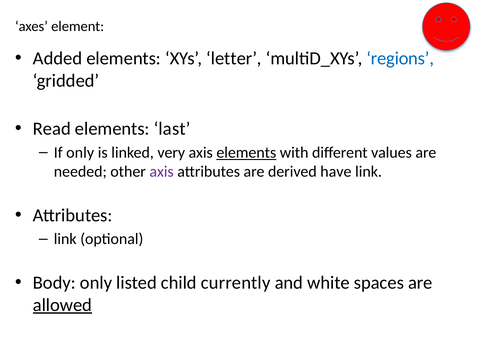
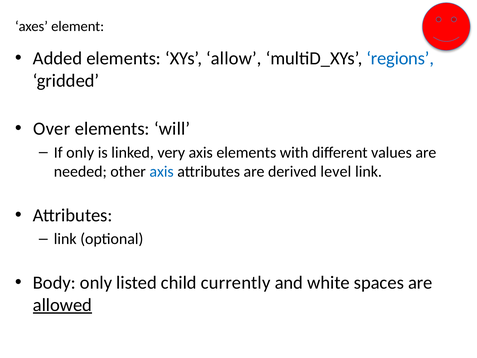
letter: letter -> allow
Read: Read -> Over
last: last -> will
elements at (246, 152) underline: present -> none
axis at (162, 172) colour: purple -> blue
have: have -> level
